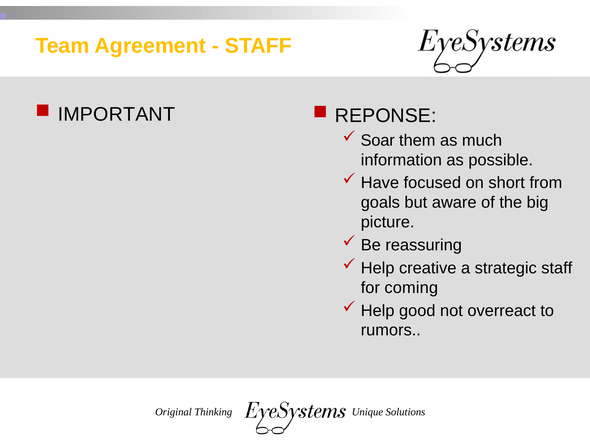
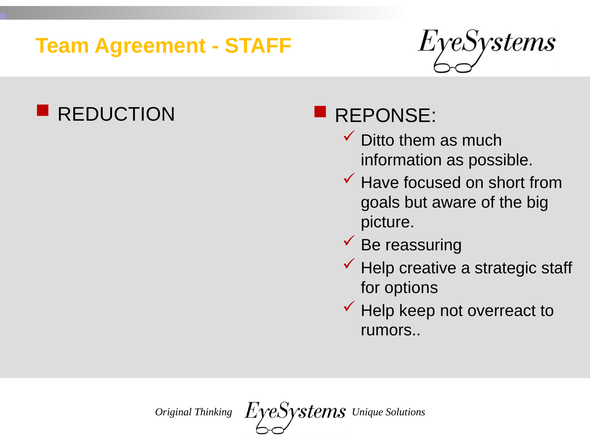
IMPORTANT: IMPORTANT -> REDUCTION
Soar: Soar -> Ditto
coming: coming -> options
good: good -> keep
